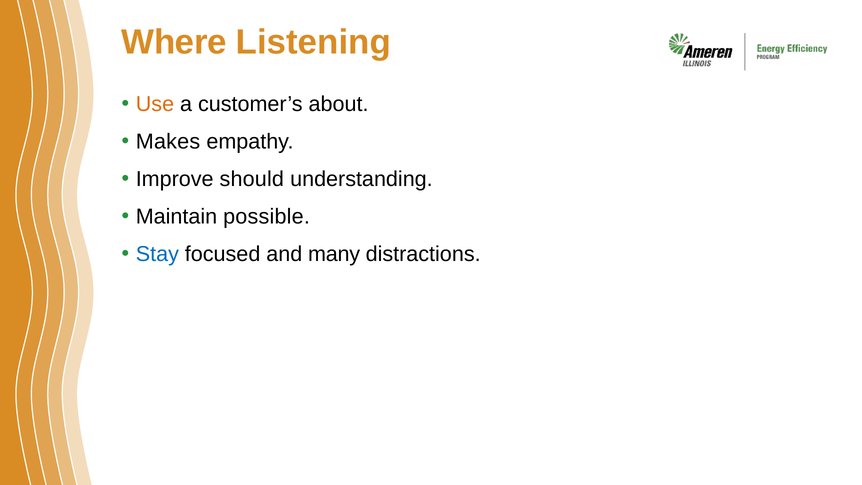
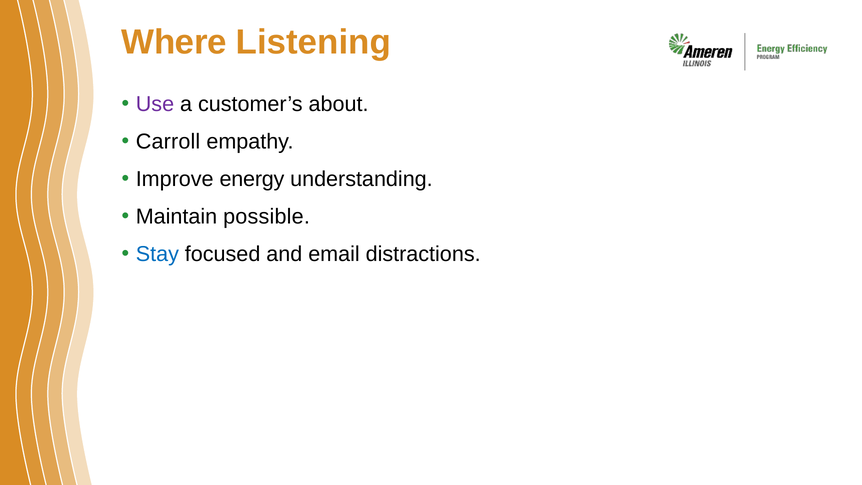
Use colour: orange -> purple
Makes: Makes -> Carroll
should: should -> energy
many: many -> email
